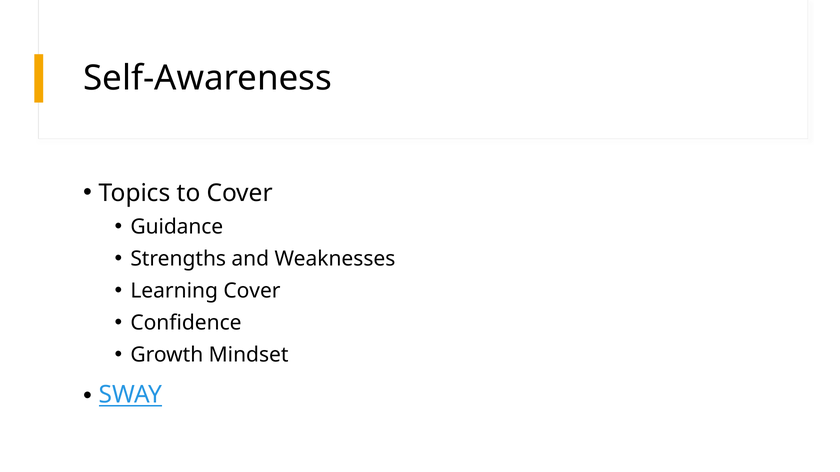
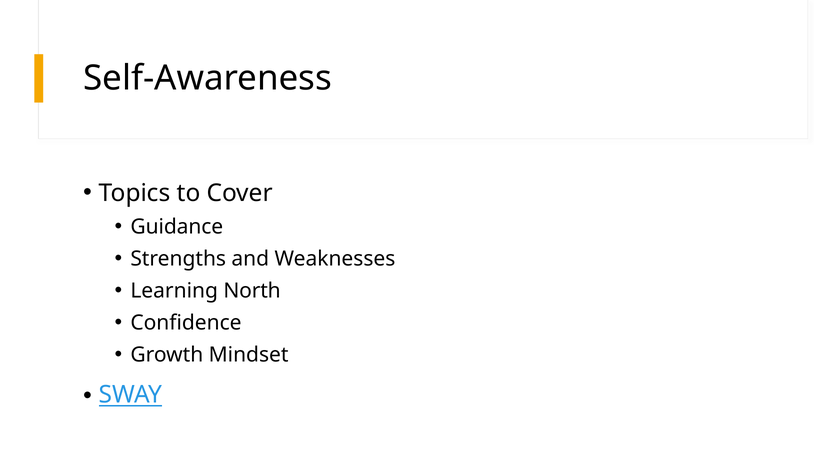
Learning Cover: Cover -> North
